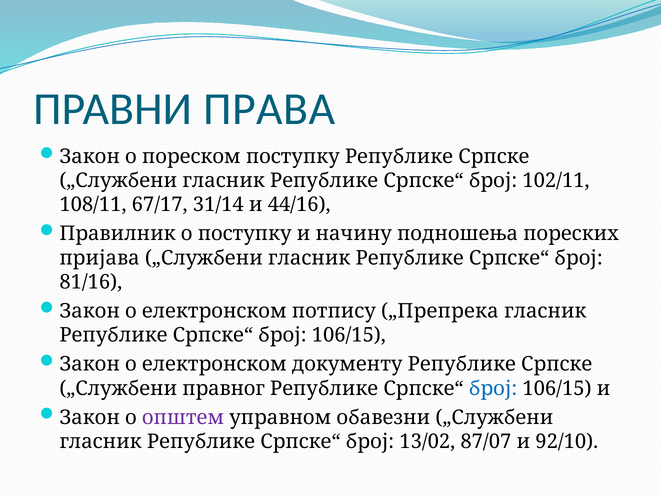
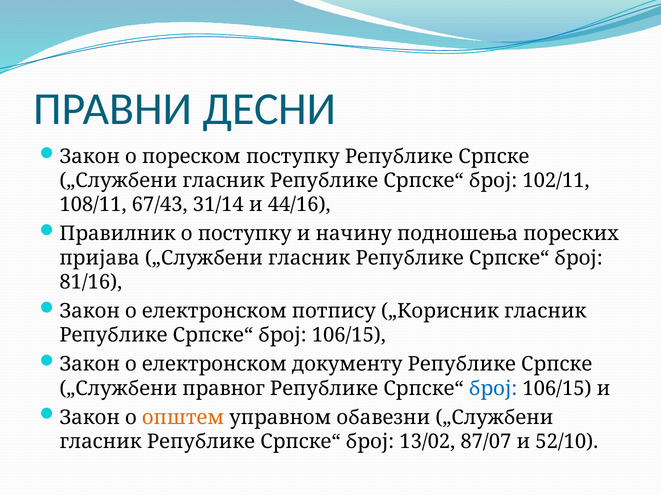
ПРАВА: ПРАВА -> ДЕСНИ
67/17: 67/17 -> 67/43
„Препрека: „Препрека -> „Корисник
општем colour: purple -> orange
92/10: 92/10 -> 52/10
